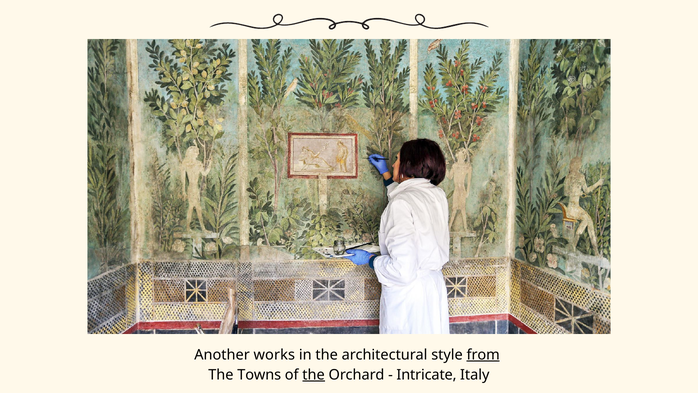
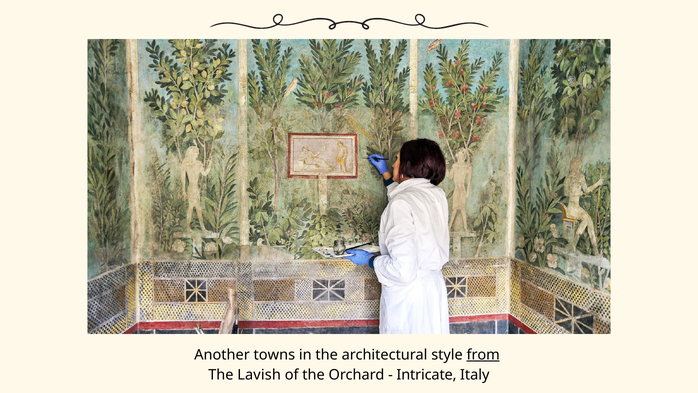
works: works -> towns
Towns: Towns -> Lavish
the at (314, 374) underline: present -> none
